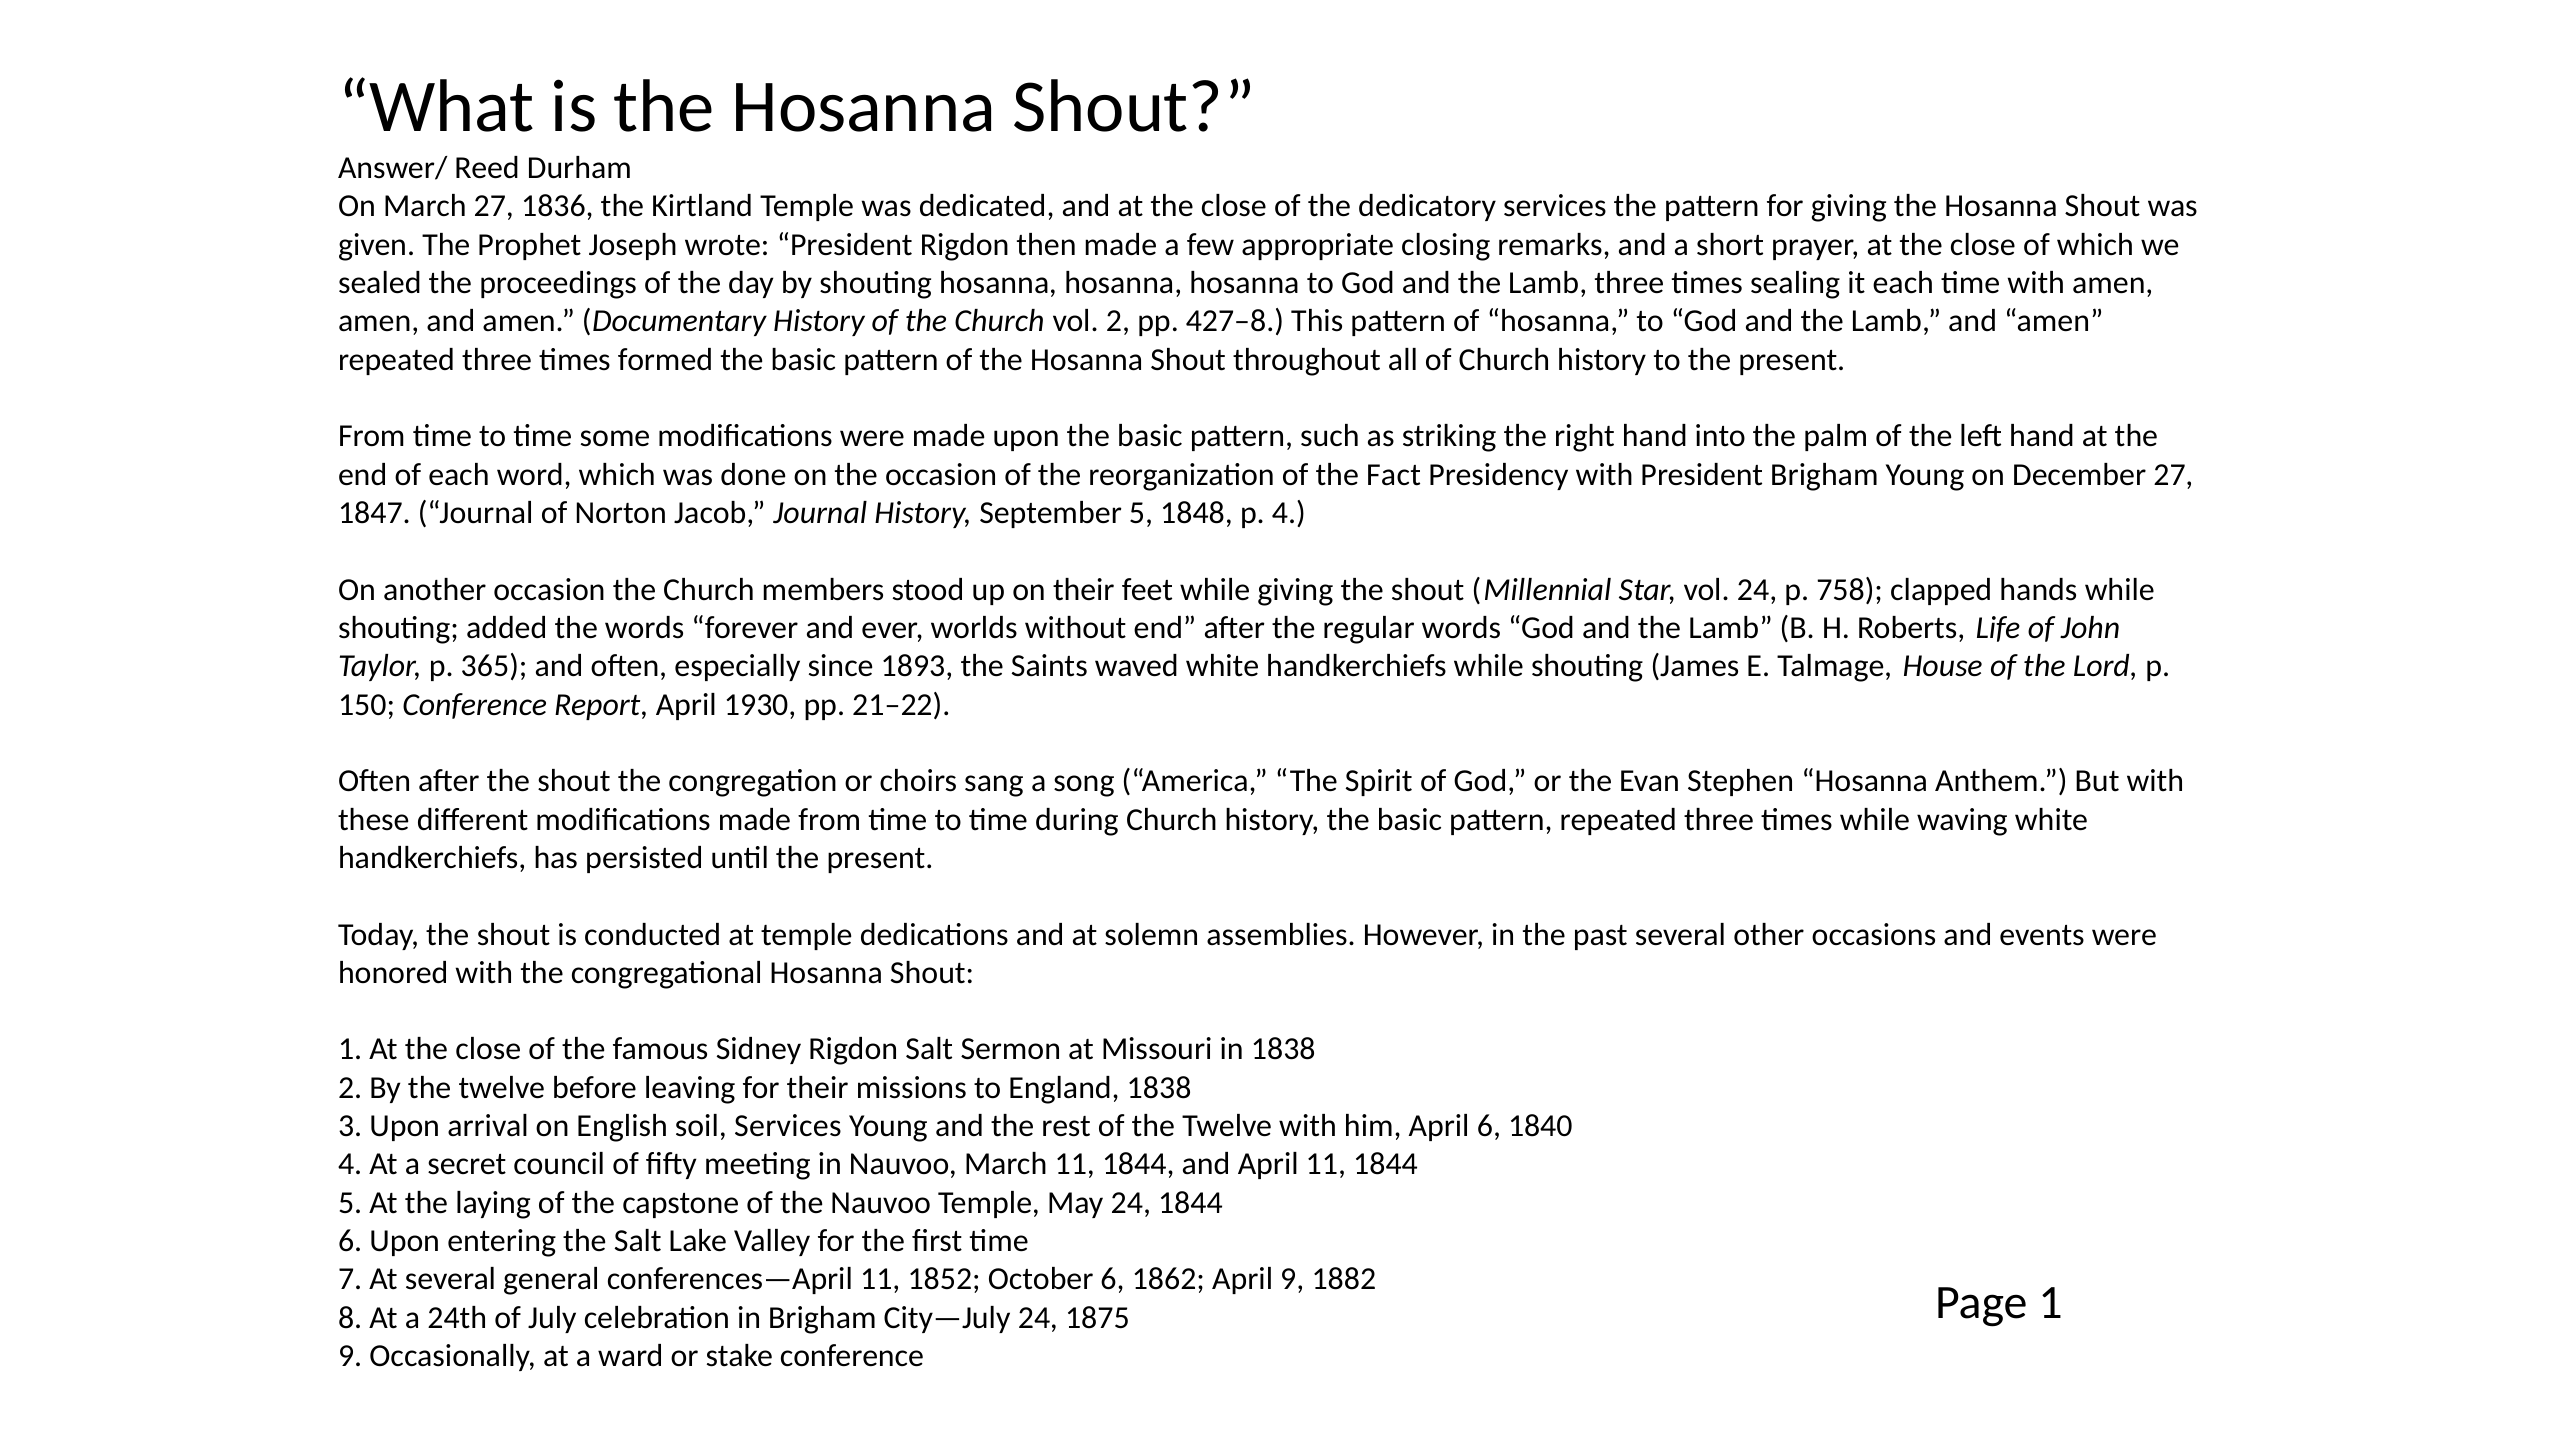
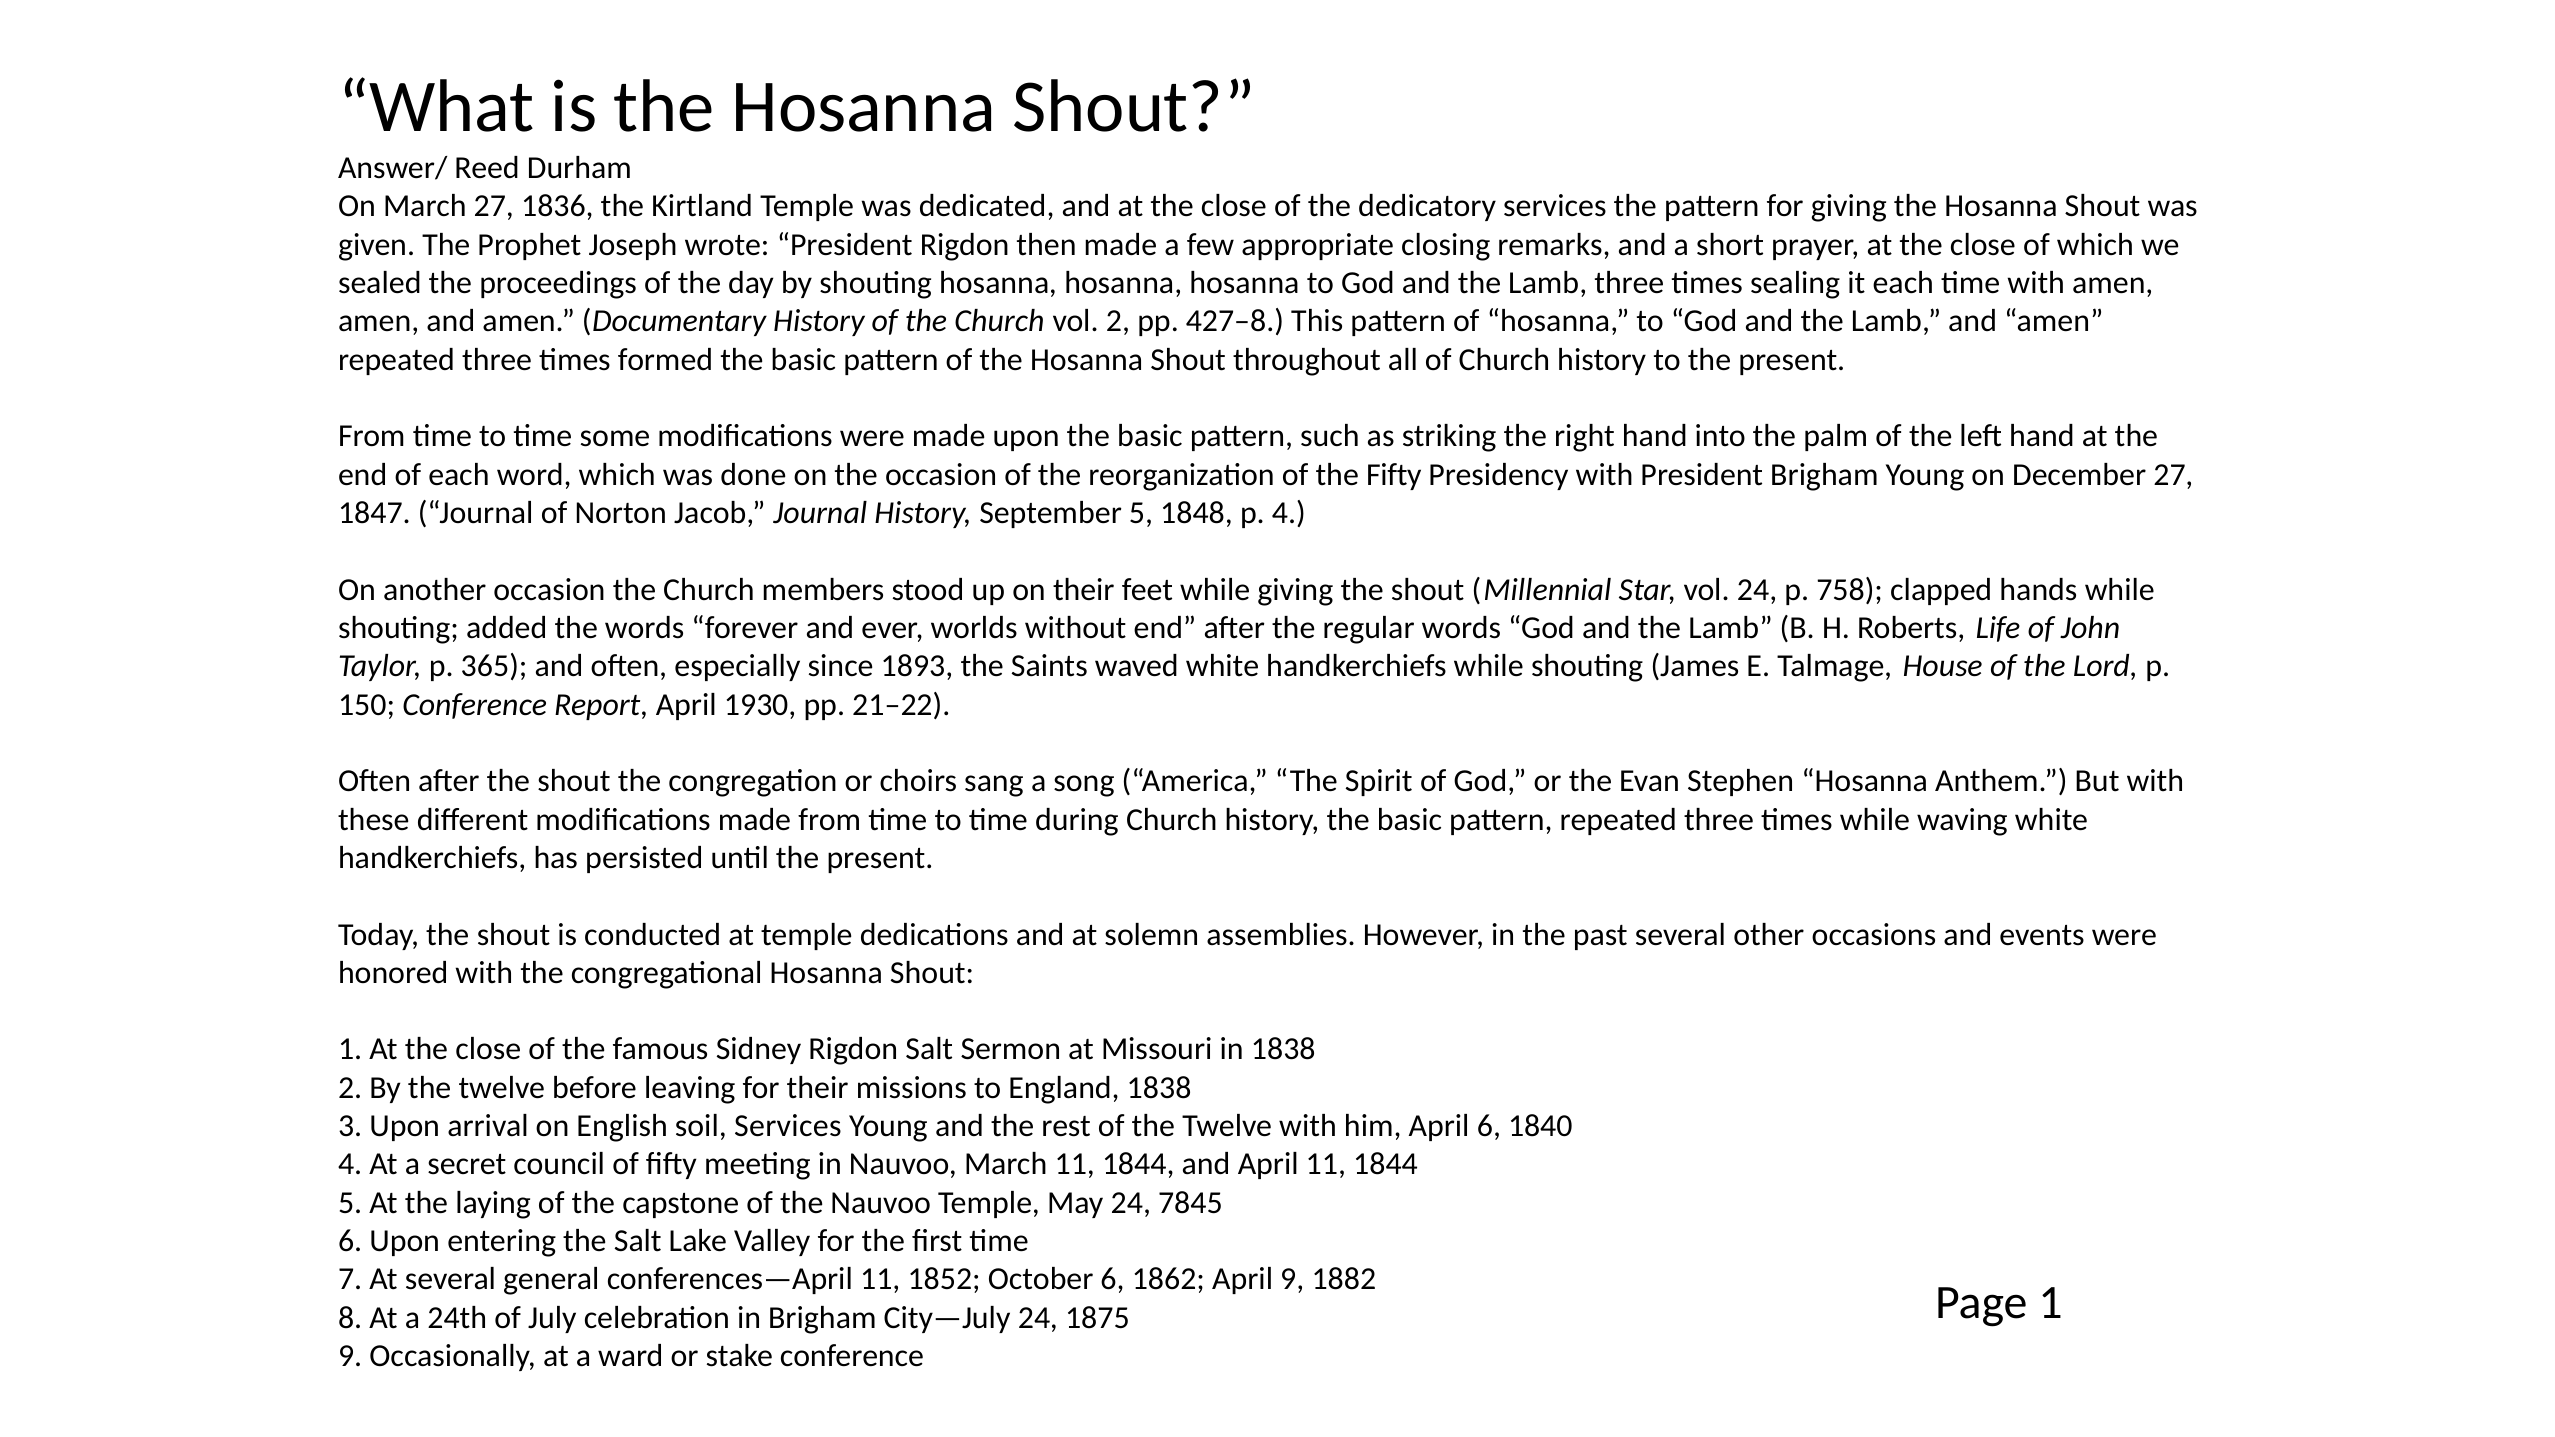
the Fact: Fact -> Fifty
24 1844: 1844 -> 7845
